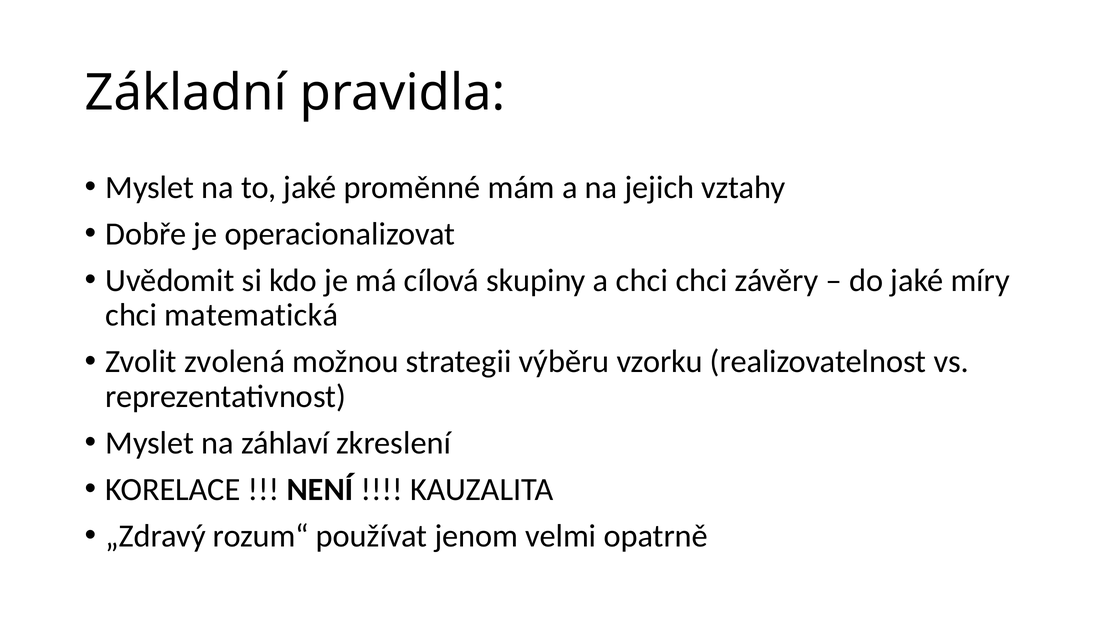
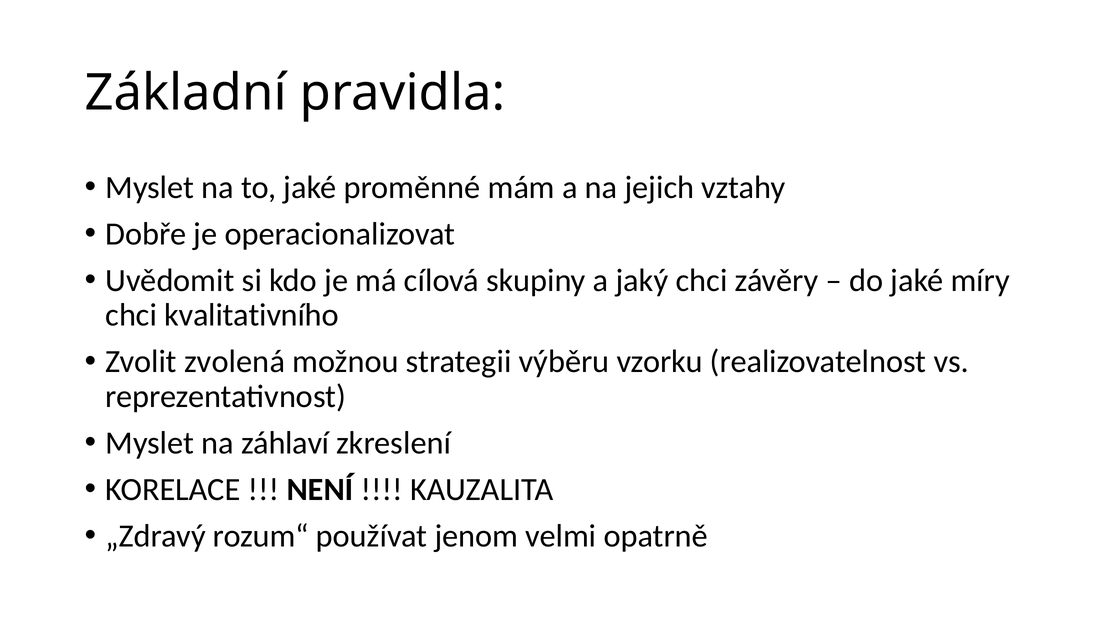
a chci: chci -> jaký
matematická: matematická -> kvalitativního
